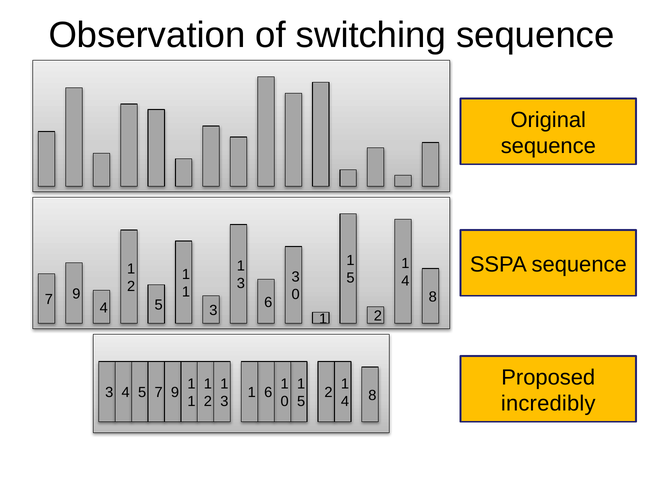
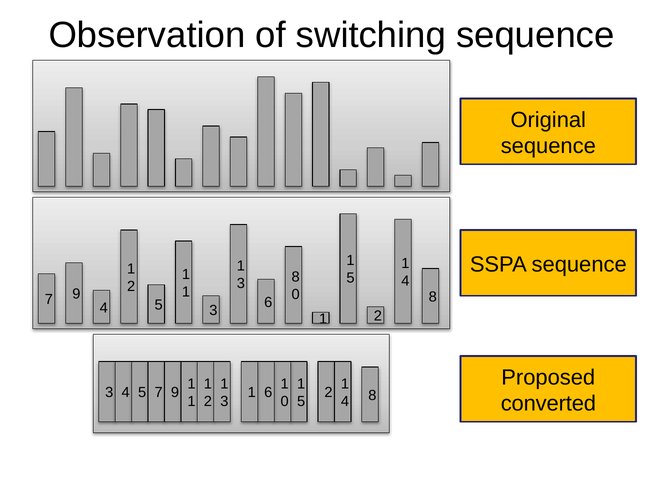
3 3: 3 -> 8
incredibly: incredibly -> converted
